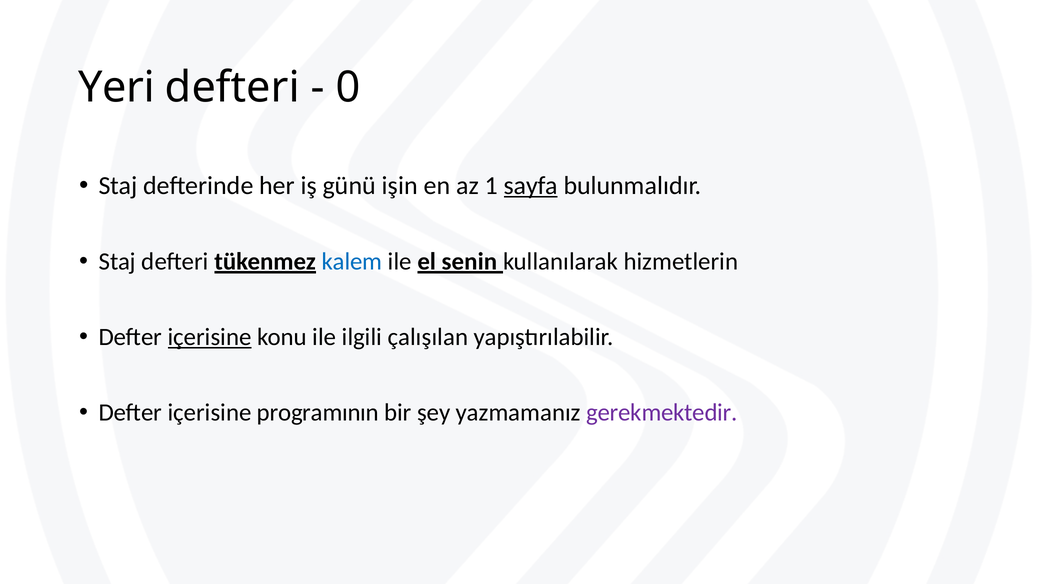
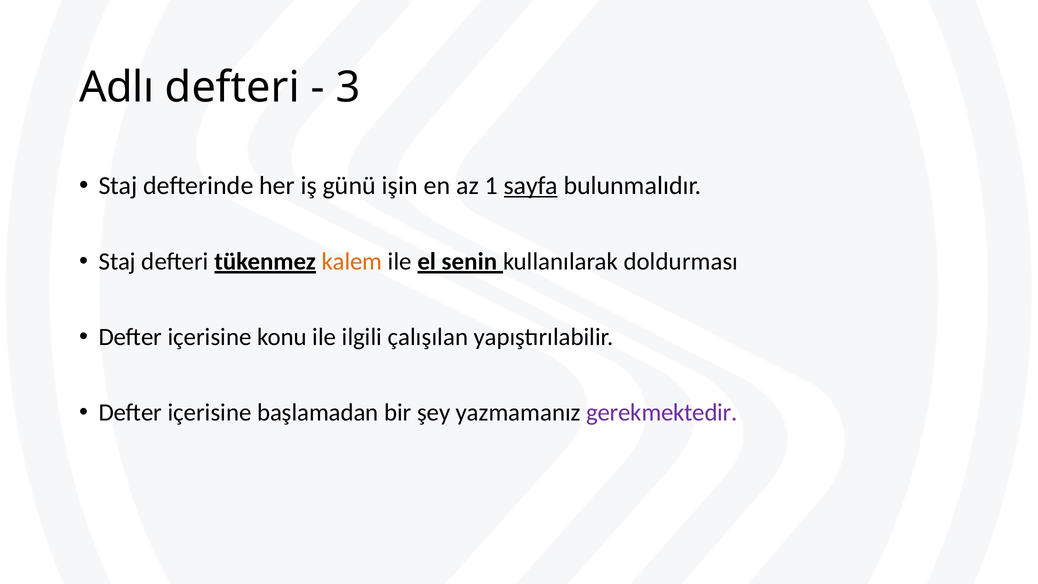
Yeri: Yeri -> Adlı
0: 0 -> 3
kalem colour: blue -> orange
hizmetlerin: hizmetlerin -> doldurması
içerisine at (210, 337) underline: present -> none
programının: programının -> başlamadan
